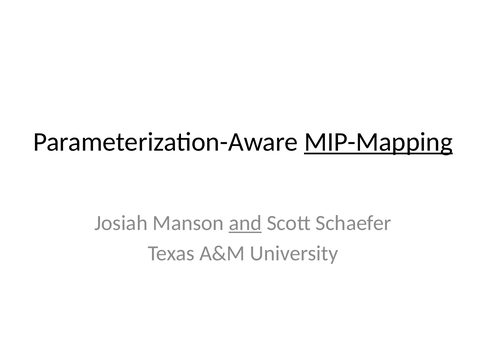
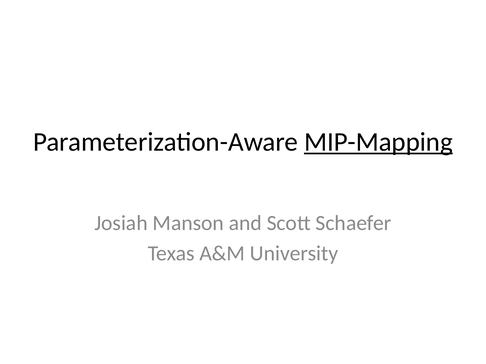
and underline: present -> none
